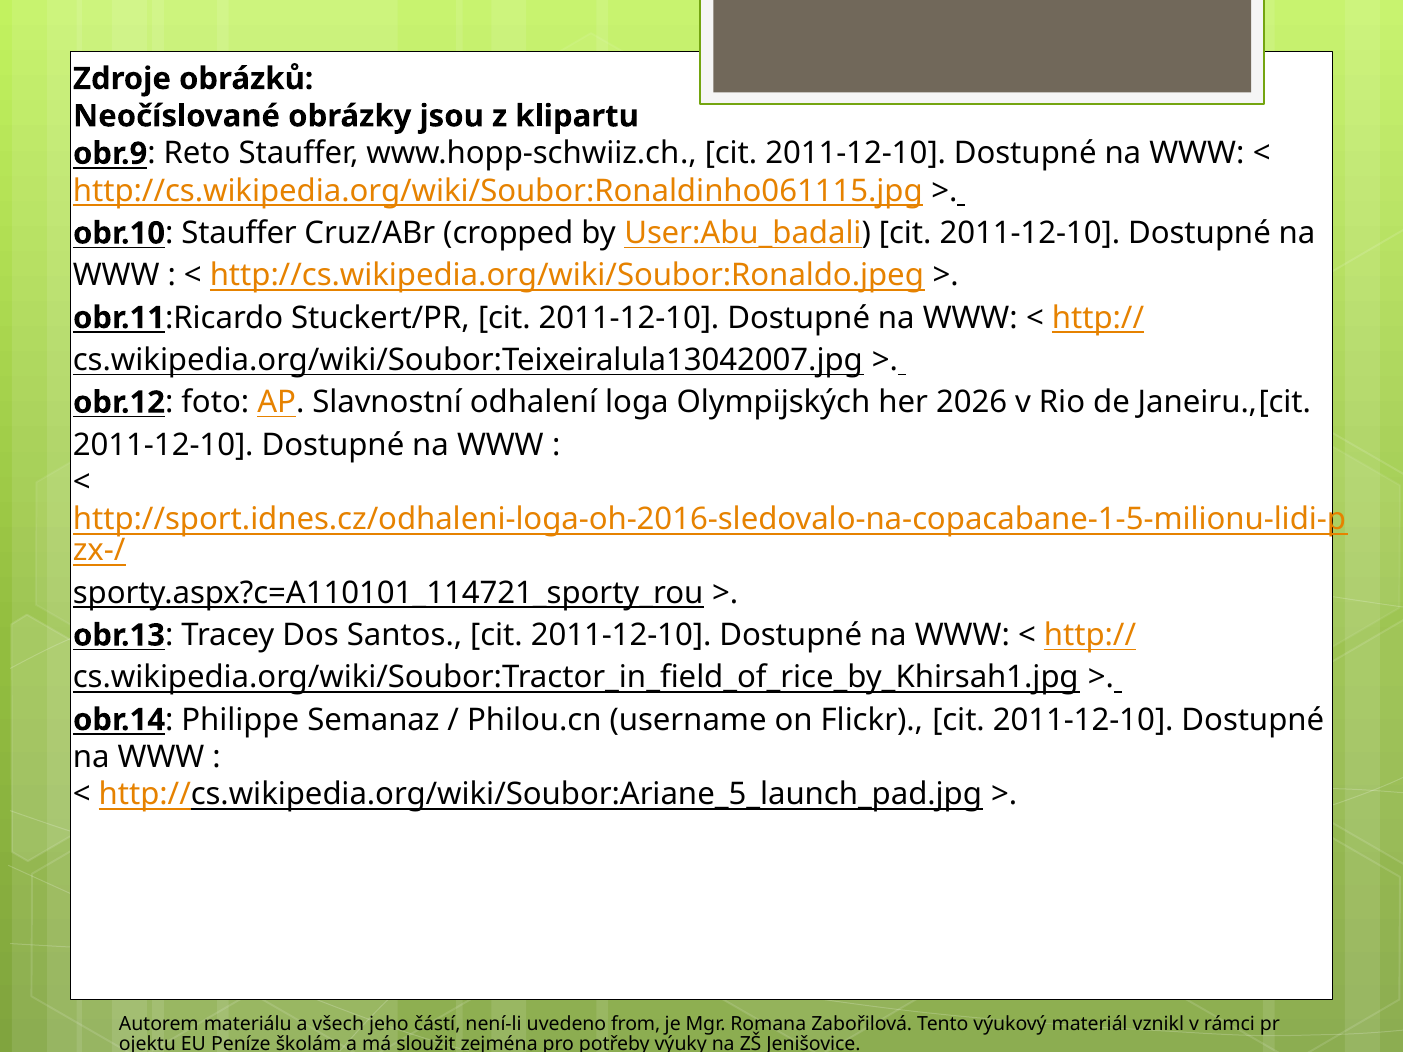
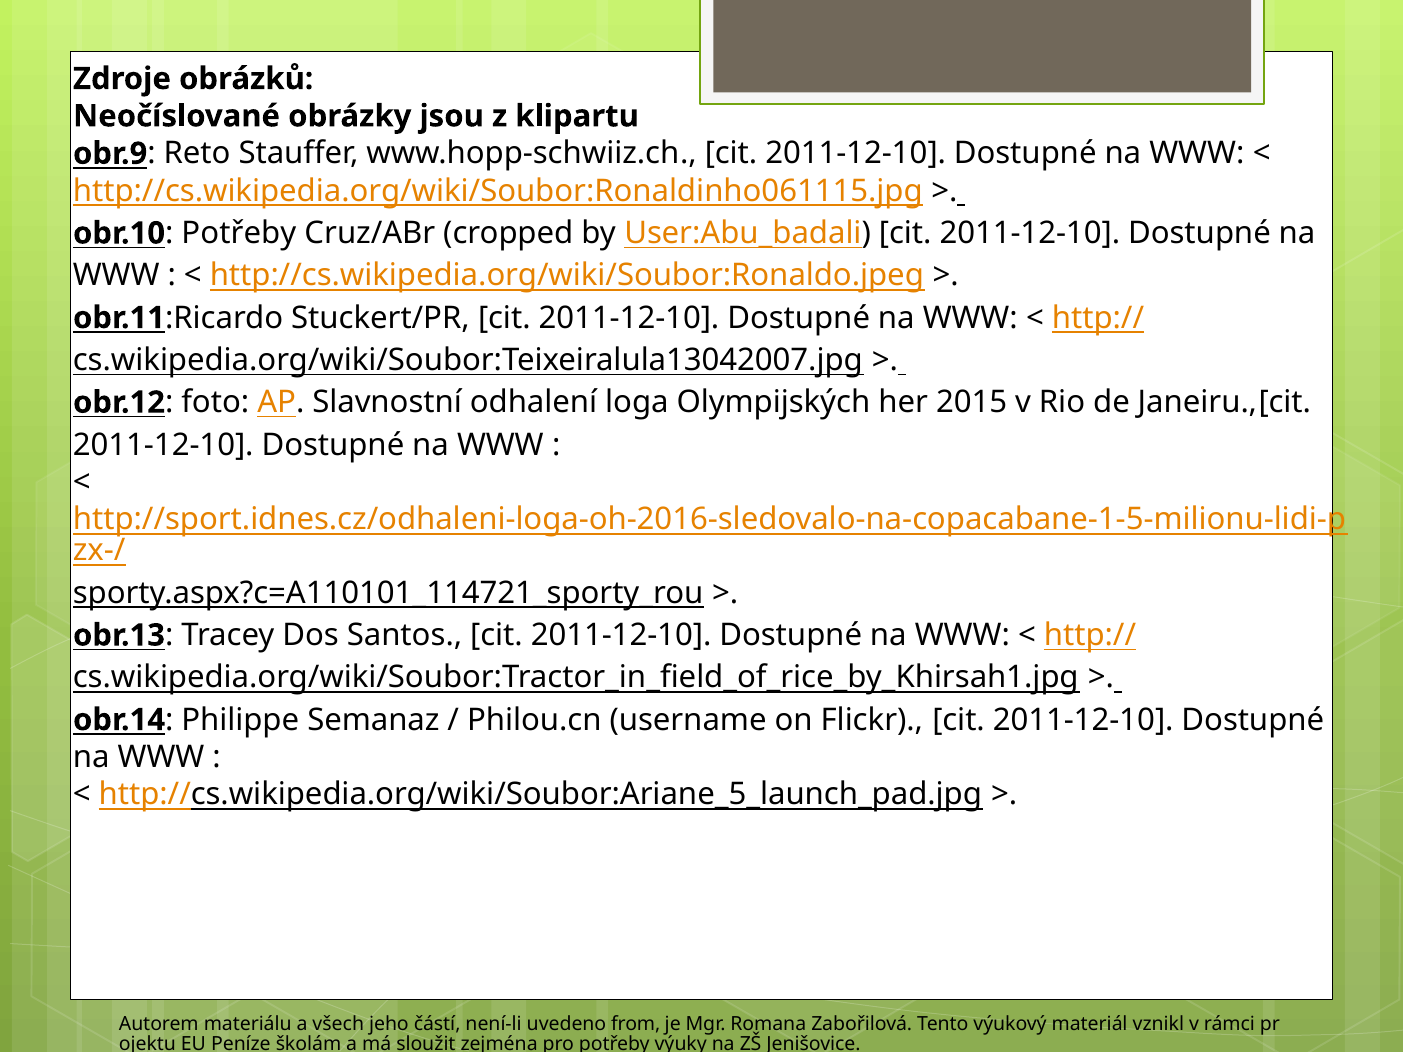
obr.10 Stauffer: Stauffer -> Potřeby
2026: 2026 -> 2015
